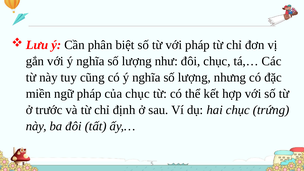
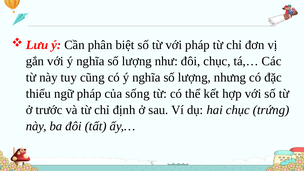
miền: miền -> thiếu
của chục: chục -> sống
